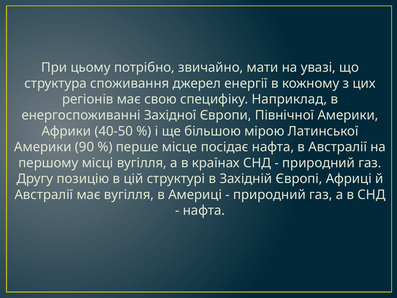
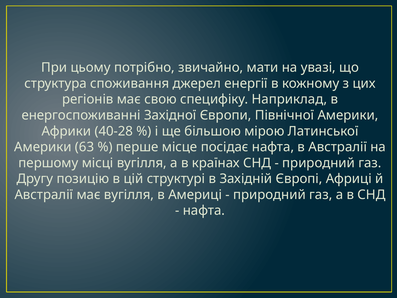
40-50: 40-50 -> 40-28
90: 90 -> 63
